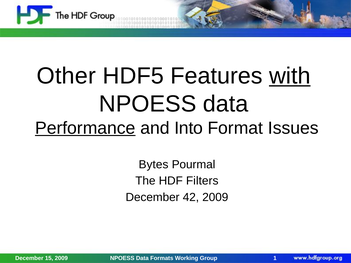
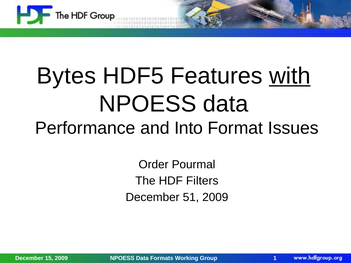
Other: Other -> Bytes
Performance underline: present -> none
Bytes: Bytes -> Order
42: 42 -> 51
